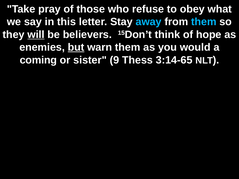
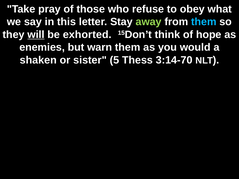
away colour: light blue -> light green
believers: believers -> exhorted
but underline: present -> none
coming: coming -> shaken
9: 9 -> 5
3:14-65: 3:14-65 -> 3:14-70
